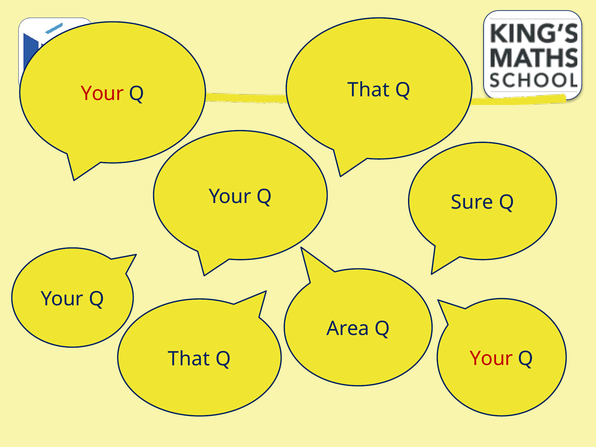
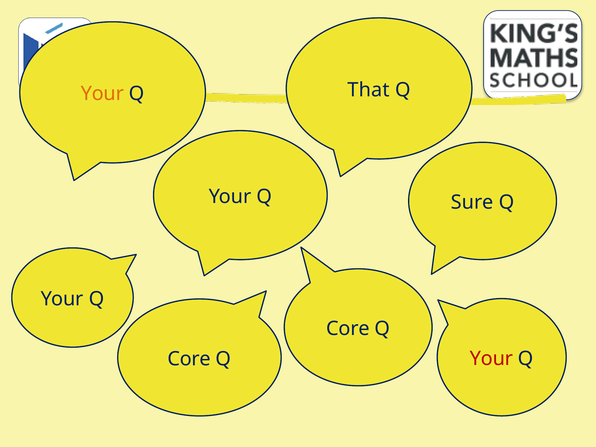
Your at (102, 94) colour: red -> orange
Area at (348, 329): Area -> Core
That at (189, 359): That -> Core
